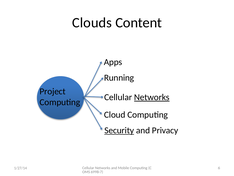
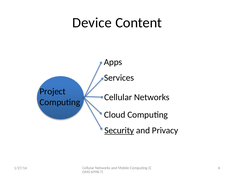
Clouds: Clouds -> Device
Running: Running -> Services
Networks at (152, 97) underline: present -> none
